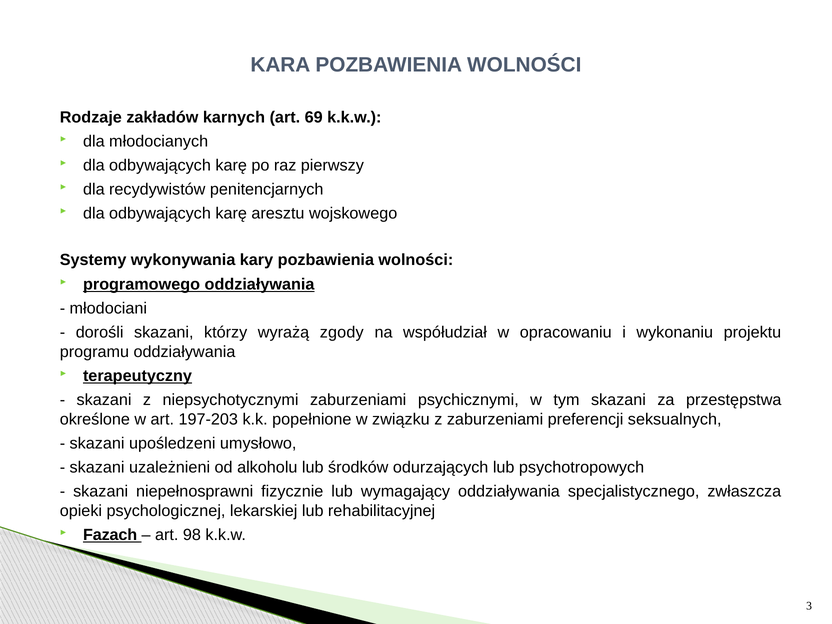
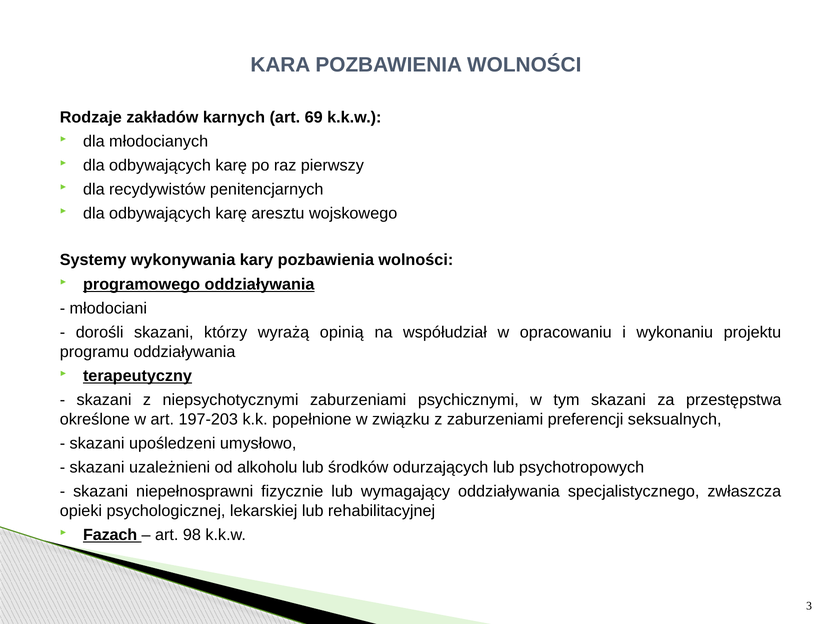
zgody: zgody -> opinią
